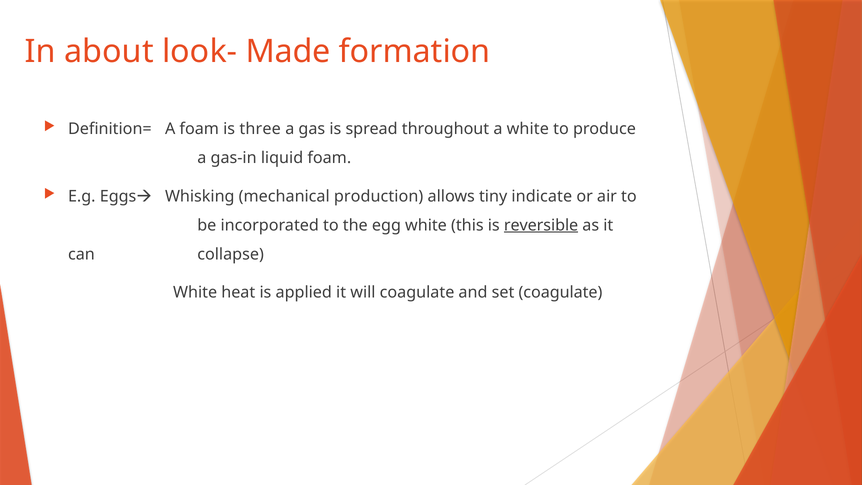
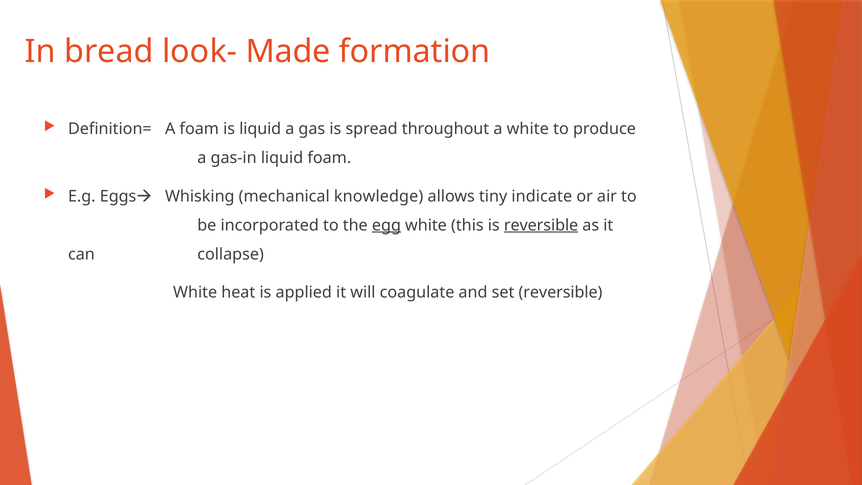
about: about -> bread
is three: three -> liquid
production: production -> knowledge
egg underline: none -> present
set coagulate: coagulate -> reversible
